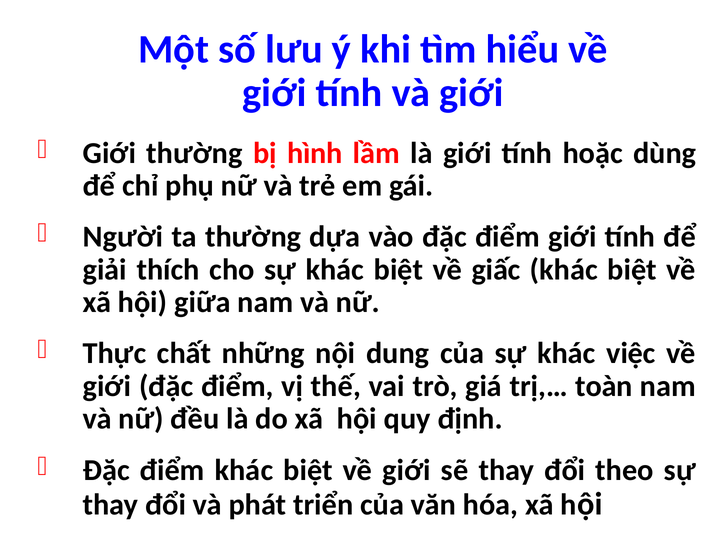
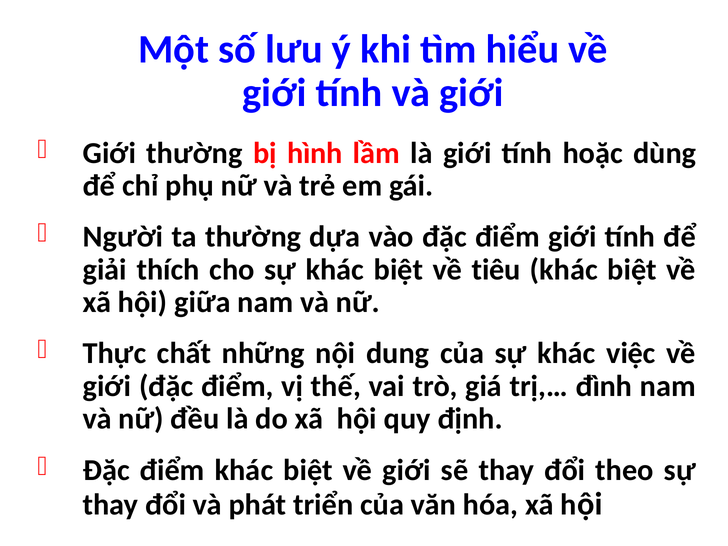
giấc: giấc -> tiêu
toàn: toàn -> đình
